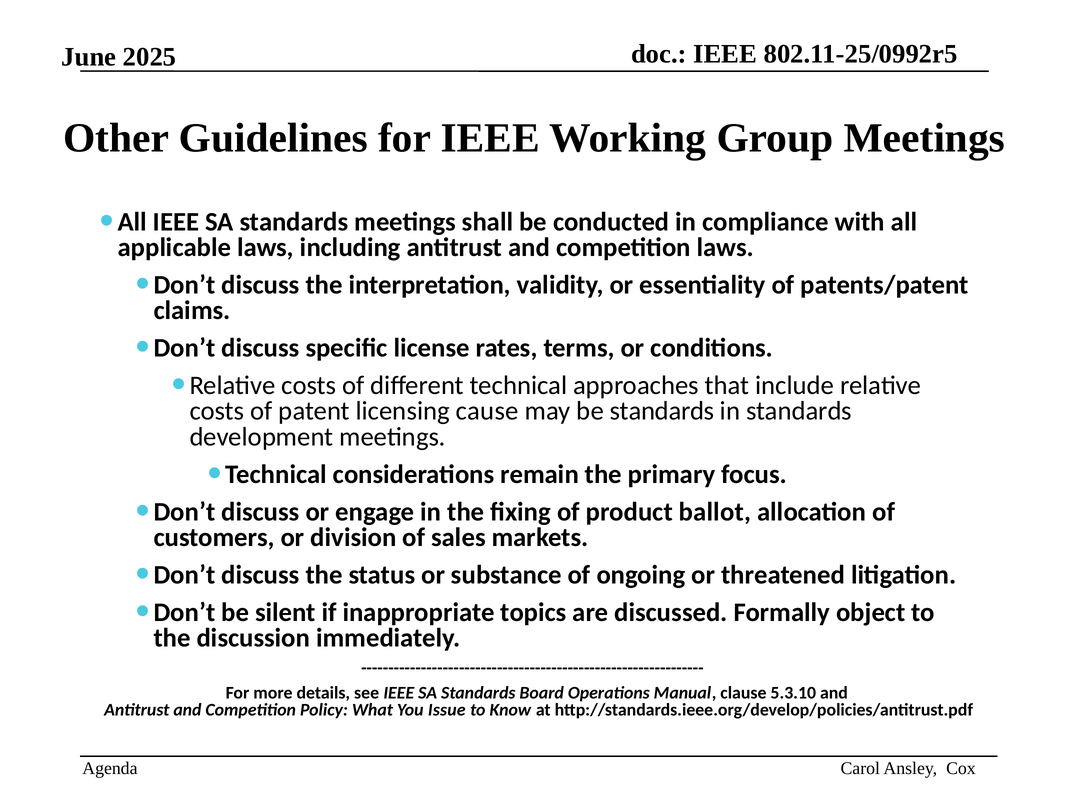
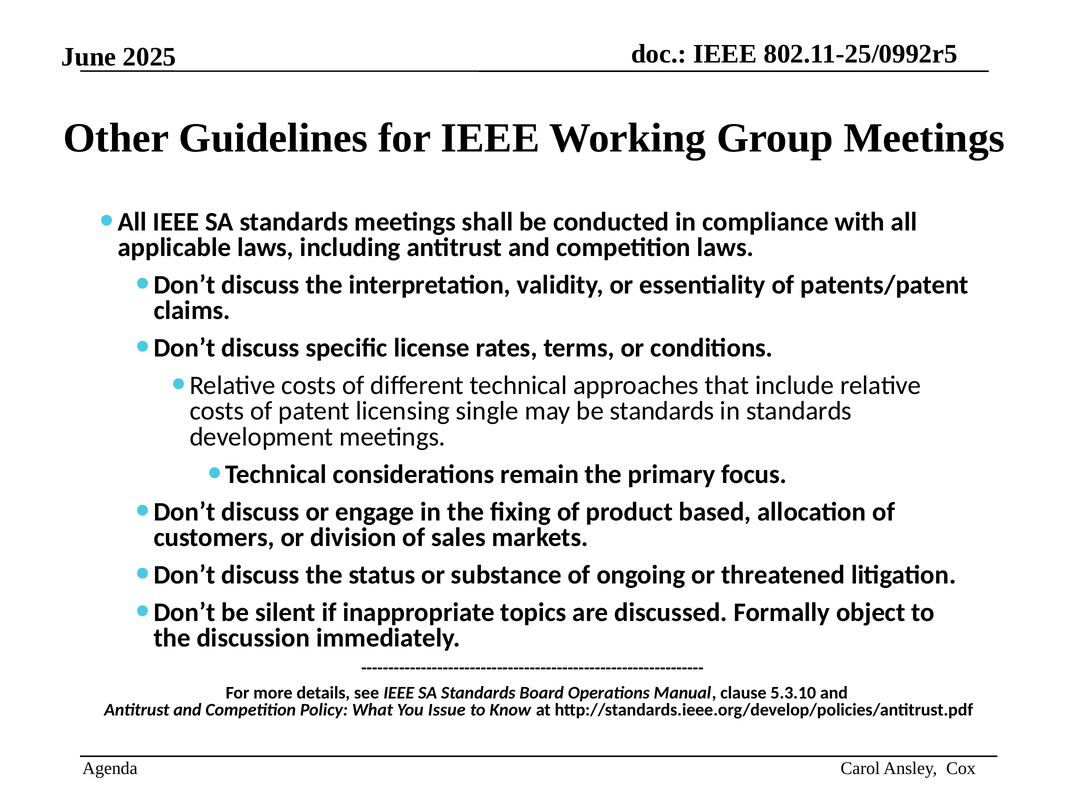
cause: cause -> single
ballot: ballot -> based
